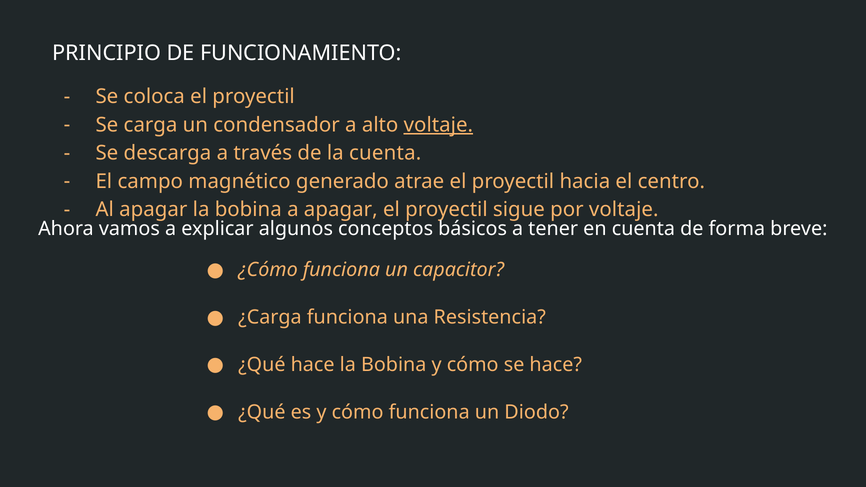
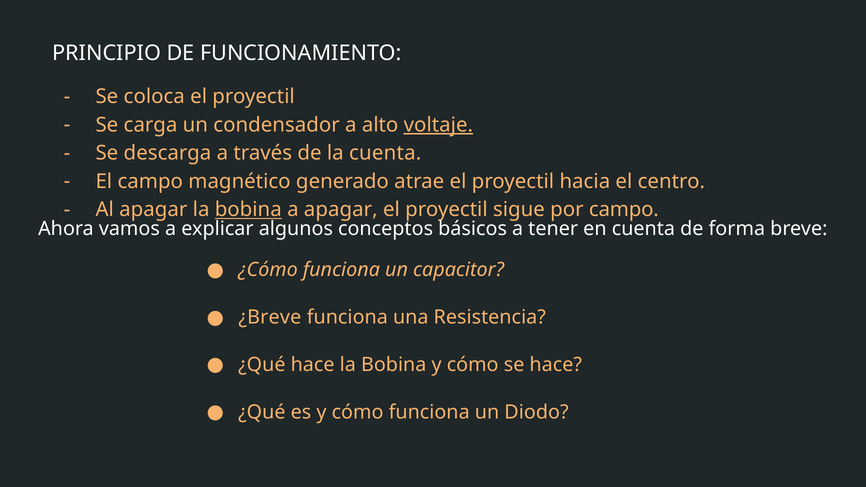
bobina at (248, 210) underline: none -> present
por voltaje: voltaje -> campo
¿Carga: ¿Carga -> ¿Breve
